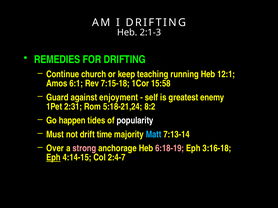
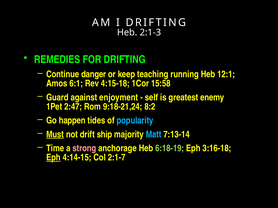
church: church -> danger
7:15-18: 7:15-18 -> 4:15-18
2:31: 2:31 -> 2:47
5:18-21,24: 5:18-21,24 -> 9:18-21,24
popularity colour: white -> light blue
Must underline: none -> present
time: time -> ship
Over: Over -> Time
6:18-19 colour: pink -> light green
2:4-7: 2:4-7 -> 2:1-7
